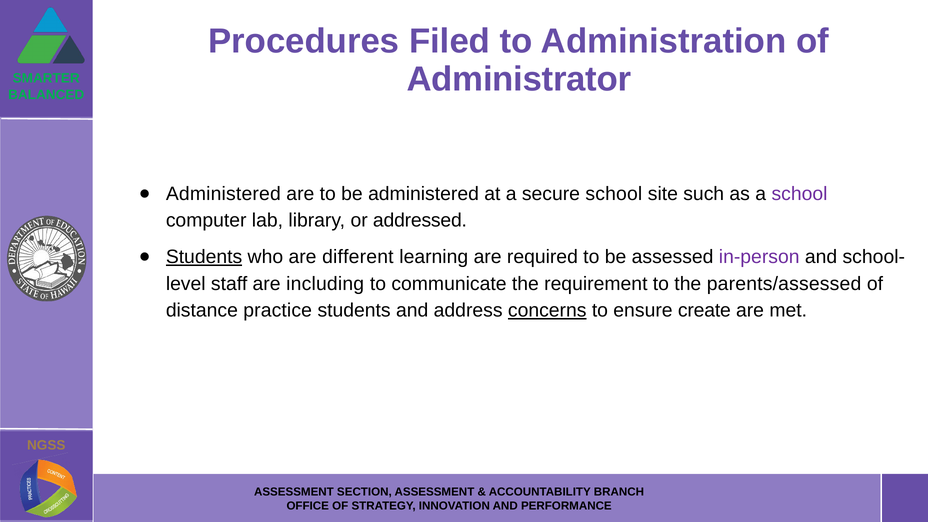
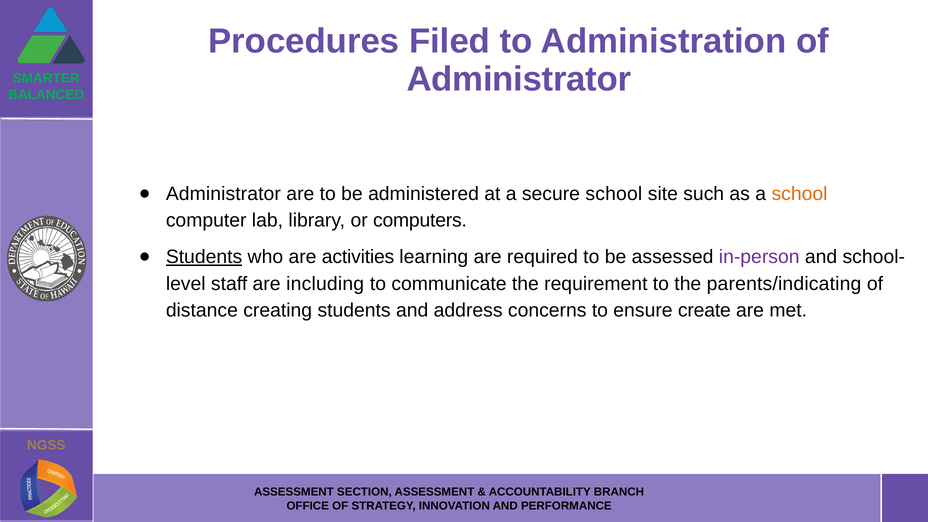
Administered at (223, 194): Administered -> Administrator
school at (799, 194) colour: purple -> orange
addressed: addressed -> computers
different: different -> activities
parents/assessed: parents/assessed -> parents/indicating
practice: practice -> creating
concerns underline: present -> none
